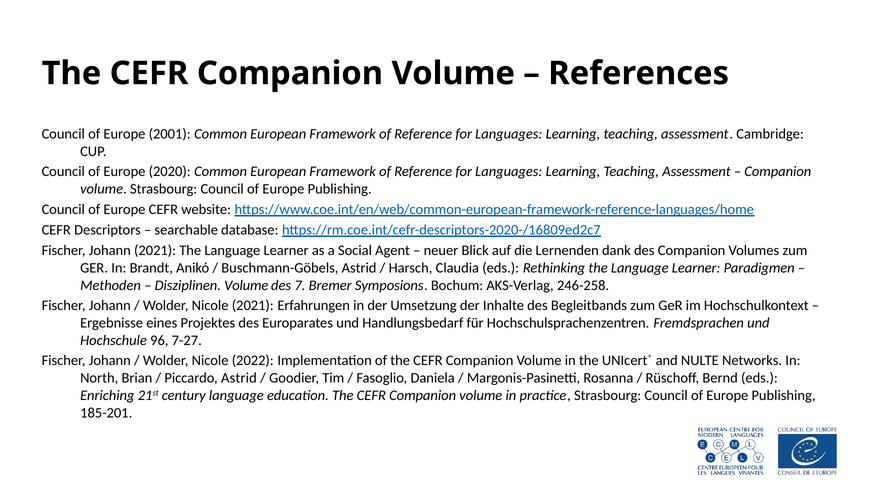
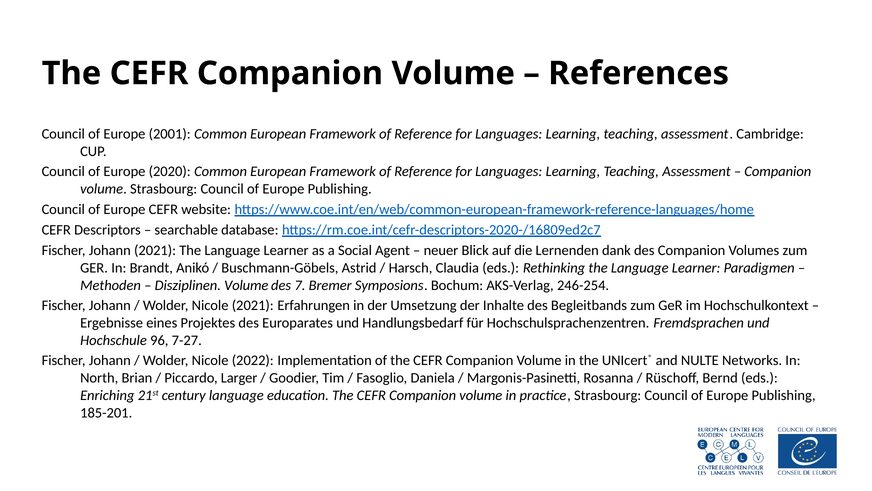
246-258: 246-258 -> 246-254
Piccardo Astrid: Astrid -> Larger
